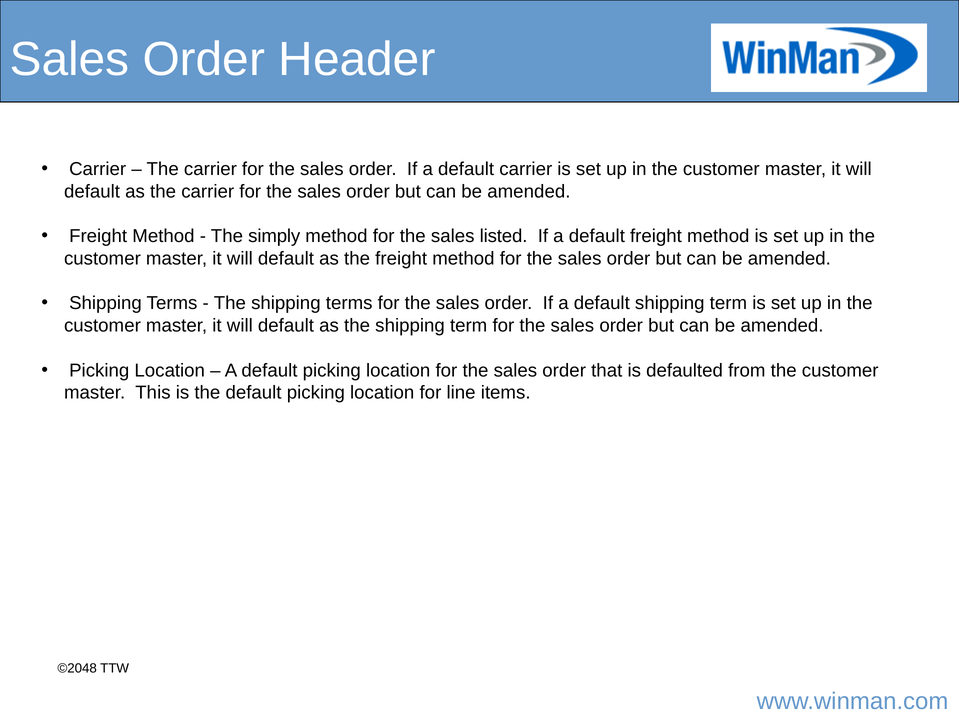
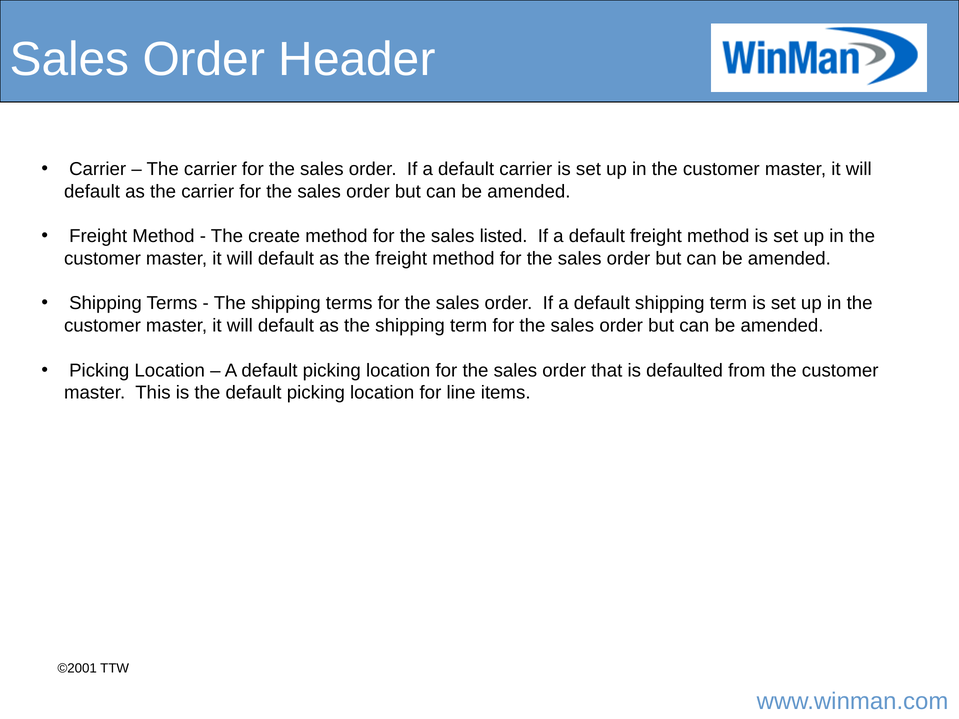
simply: simply -> create
©2048: ©2048 -> ©2001
